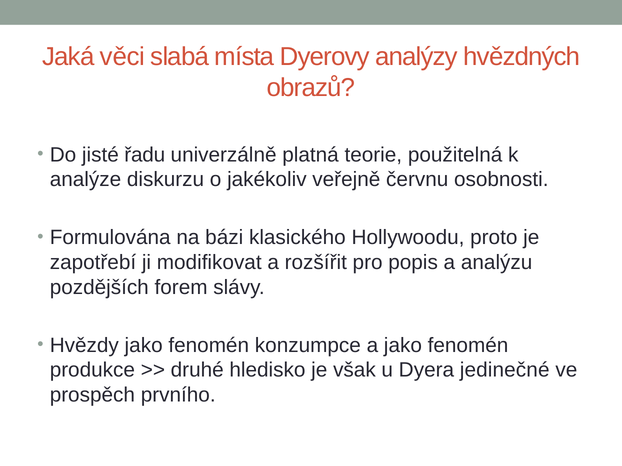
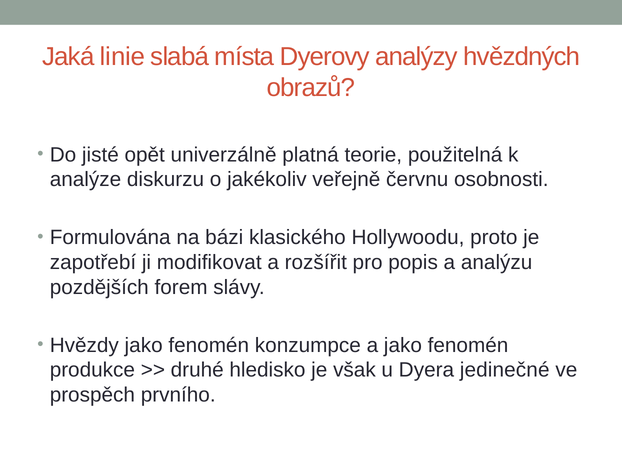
věci: věci -> linie
řadu: řadu -> opět
